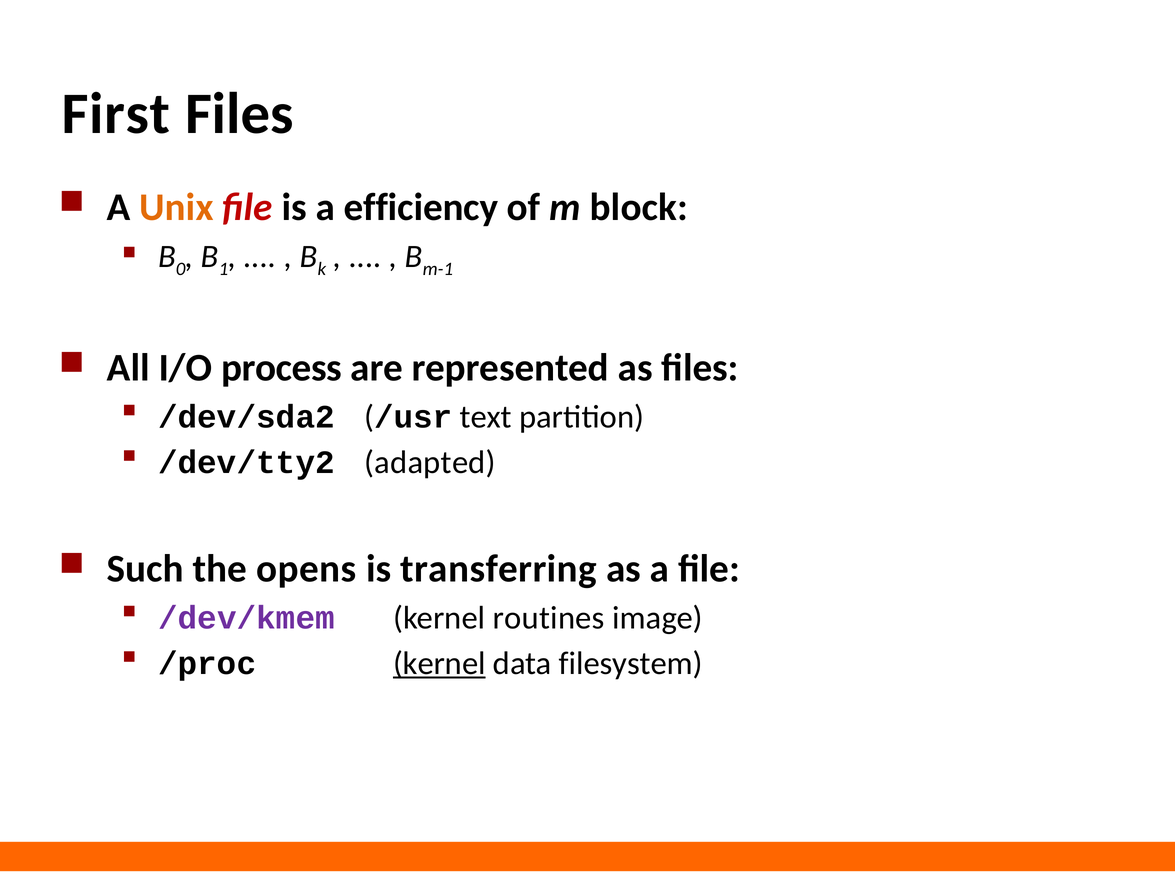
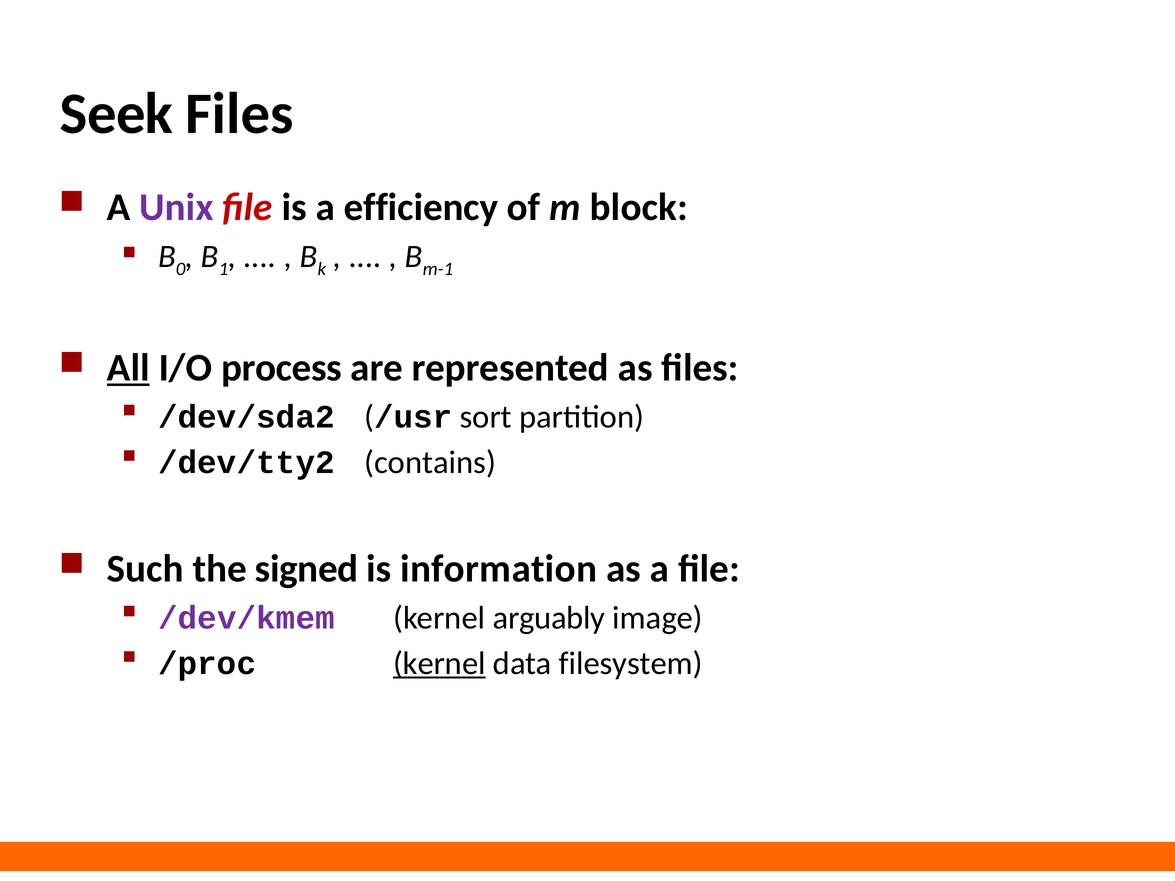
First: First -> Seek
Unix colour: orange -> purple
All underline: none -> present
text: text -> sort
adapted: adapted -> contains
opens: opens -> signed
transferring: transferring -> information
routines: routines -> arguably
